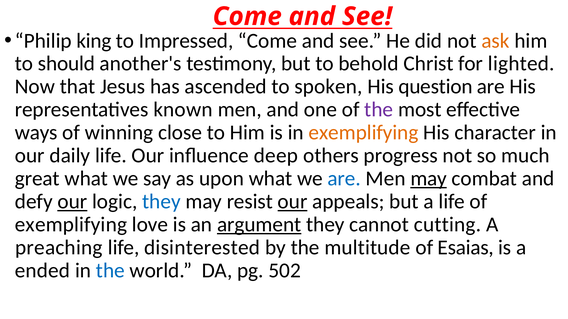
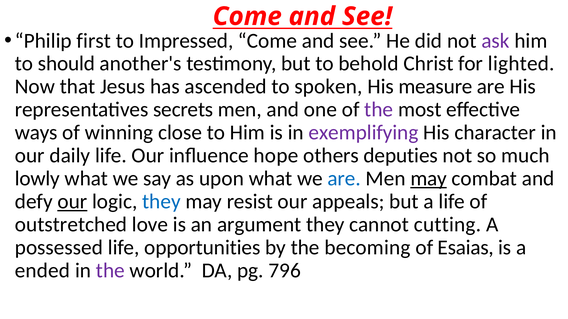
king: king -> first
ask colour: orange -> purple
question: question -> measure
known: known -> secrets
exemplifying at (364, 133) colour: orange -> purple
deep: deep -> hope
progress: progress -> deputies
great: great -> lowly
our at (293, 202) underline: present -> none
exemplifying at (71, 225): exemplifying -> outstretched
argument underline: present -> none
preaching: preaching -> possessed
disinterested: disinterested -> opportunities
multitude: multitude -> becoming
the at (110, 271) colour: blue -> purple
502: 502 -> 796
